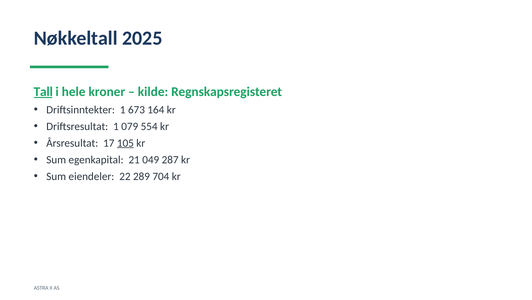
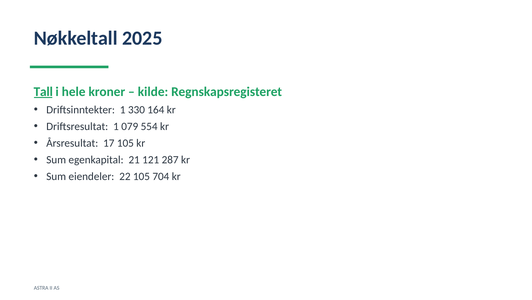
673: 673 -> 330
105 at (125, 143) underline: present -> none
049: 049 -> 121
22 289: 289 -> 105
